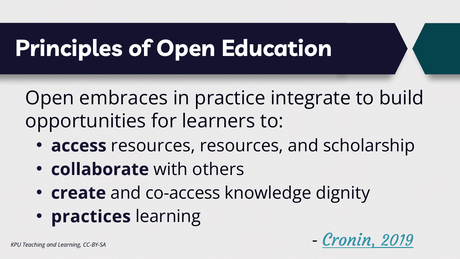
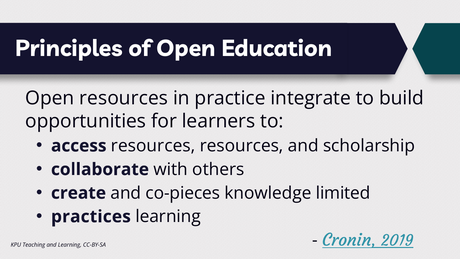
Open embraces: embraces -> resources
co-access: co-access -> co-pieces
dignity: dignity -> limited
